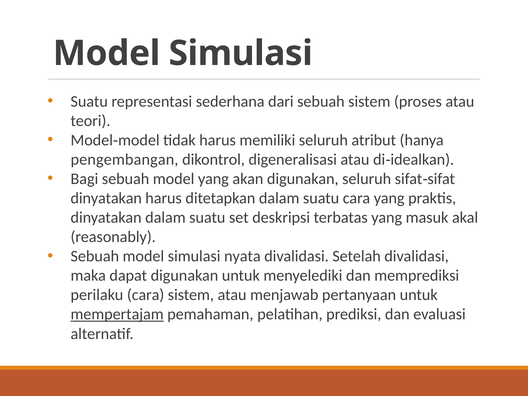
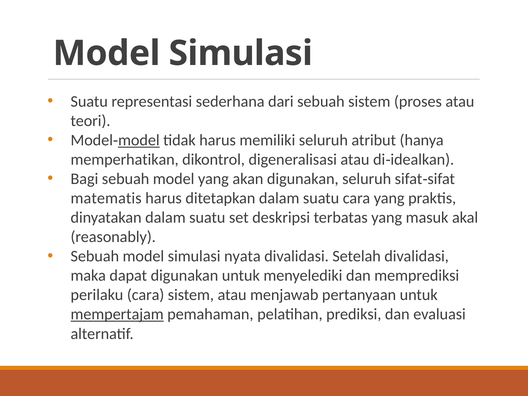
model at (139, 140) underline: none -> present
pengembangan: pengembangan -> memperhatikan
dinyatakan at (106, 198): dinyatakan -> matematis
